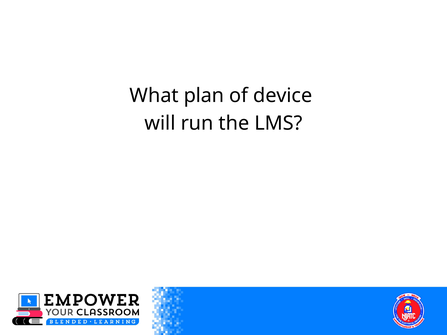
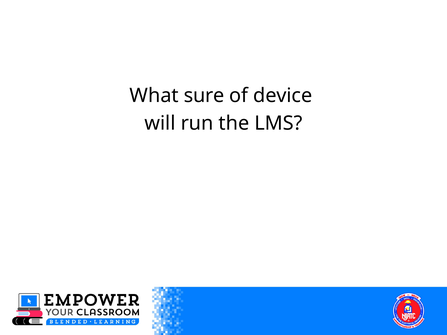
plan: plan -> sure
